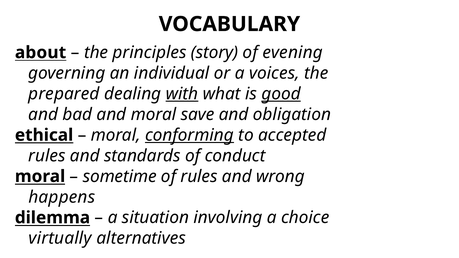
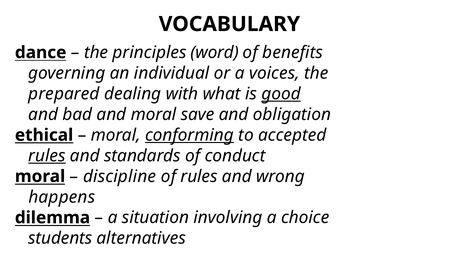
about: about -> dance
story: story -> word
evening: evening -> benefits
with underline: present -> none
rules at (47, 156) underline: none -> present
sometime: sometime -> discipline
virtually: virtually -> students
